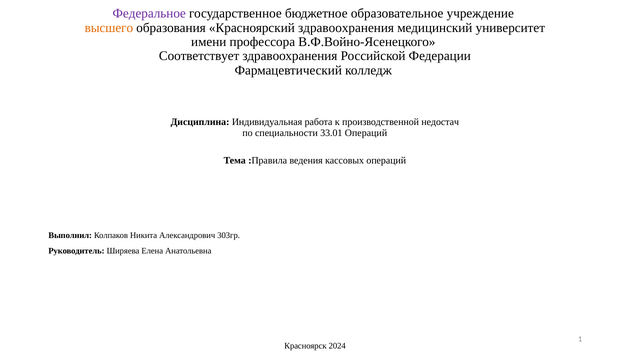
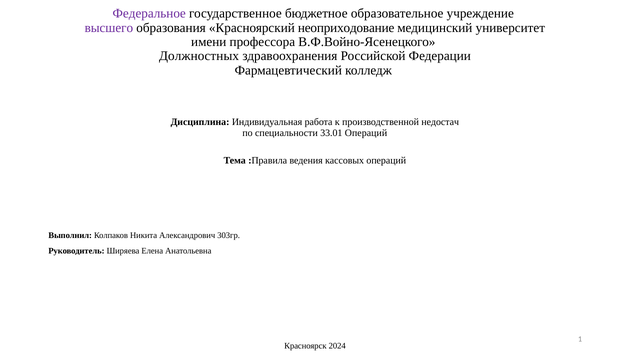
высшего colour: orange -> purple
Красноярский здравоохранения: здравоохранения -> неоприходование
Соответствует: Соответствует -> Должностных
